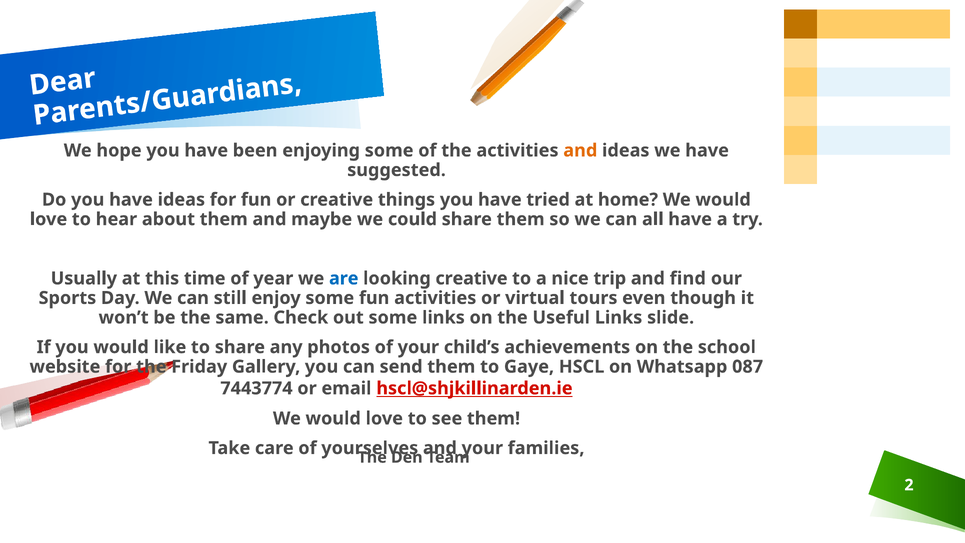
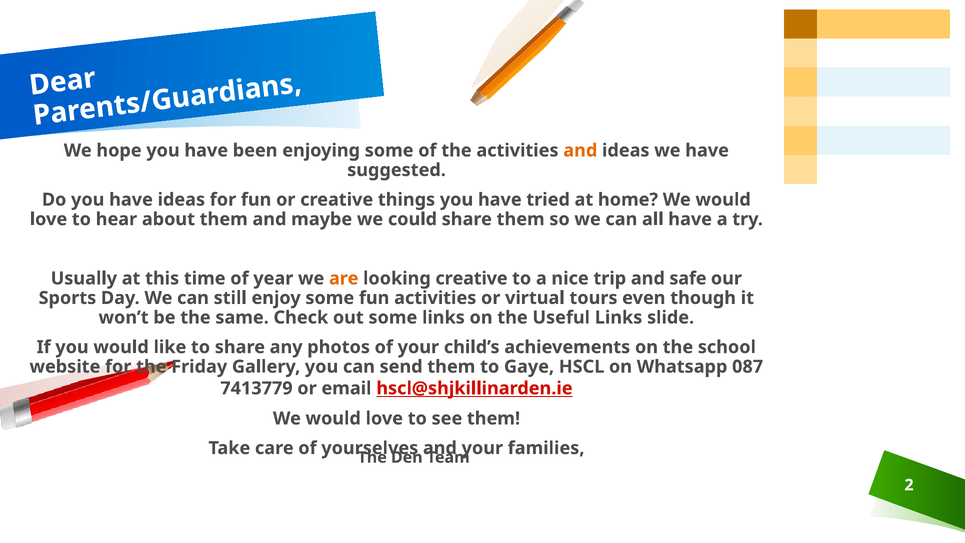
are at (344, 278) colour: blue -> orange
find: find -> safe
7443774: 7443774 -> 7413779
